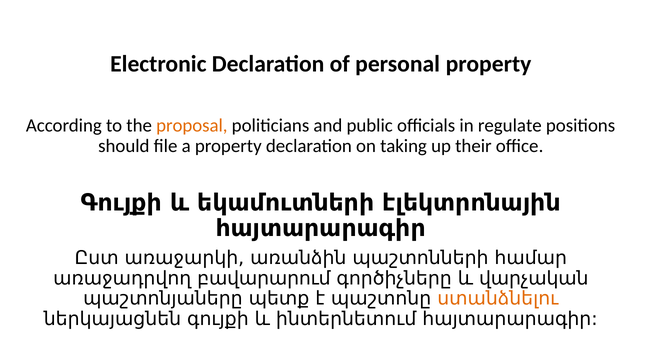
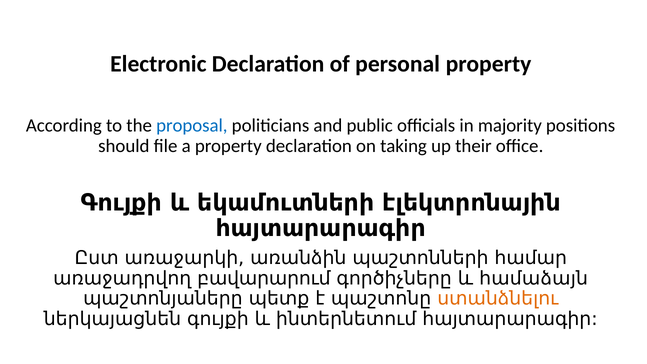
proposal colour: orange -> blue
regulate: regulate -> majority
վարչական: վարչական -> համաձայն
